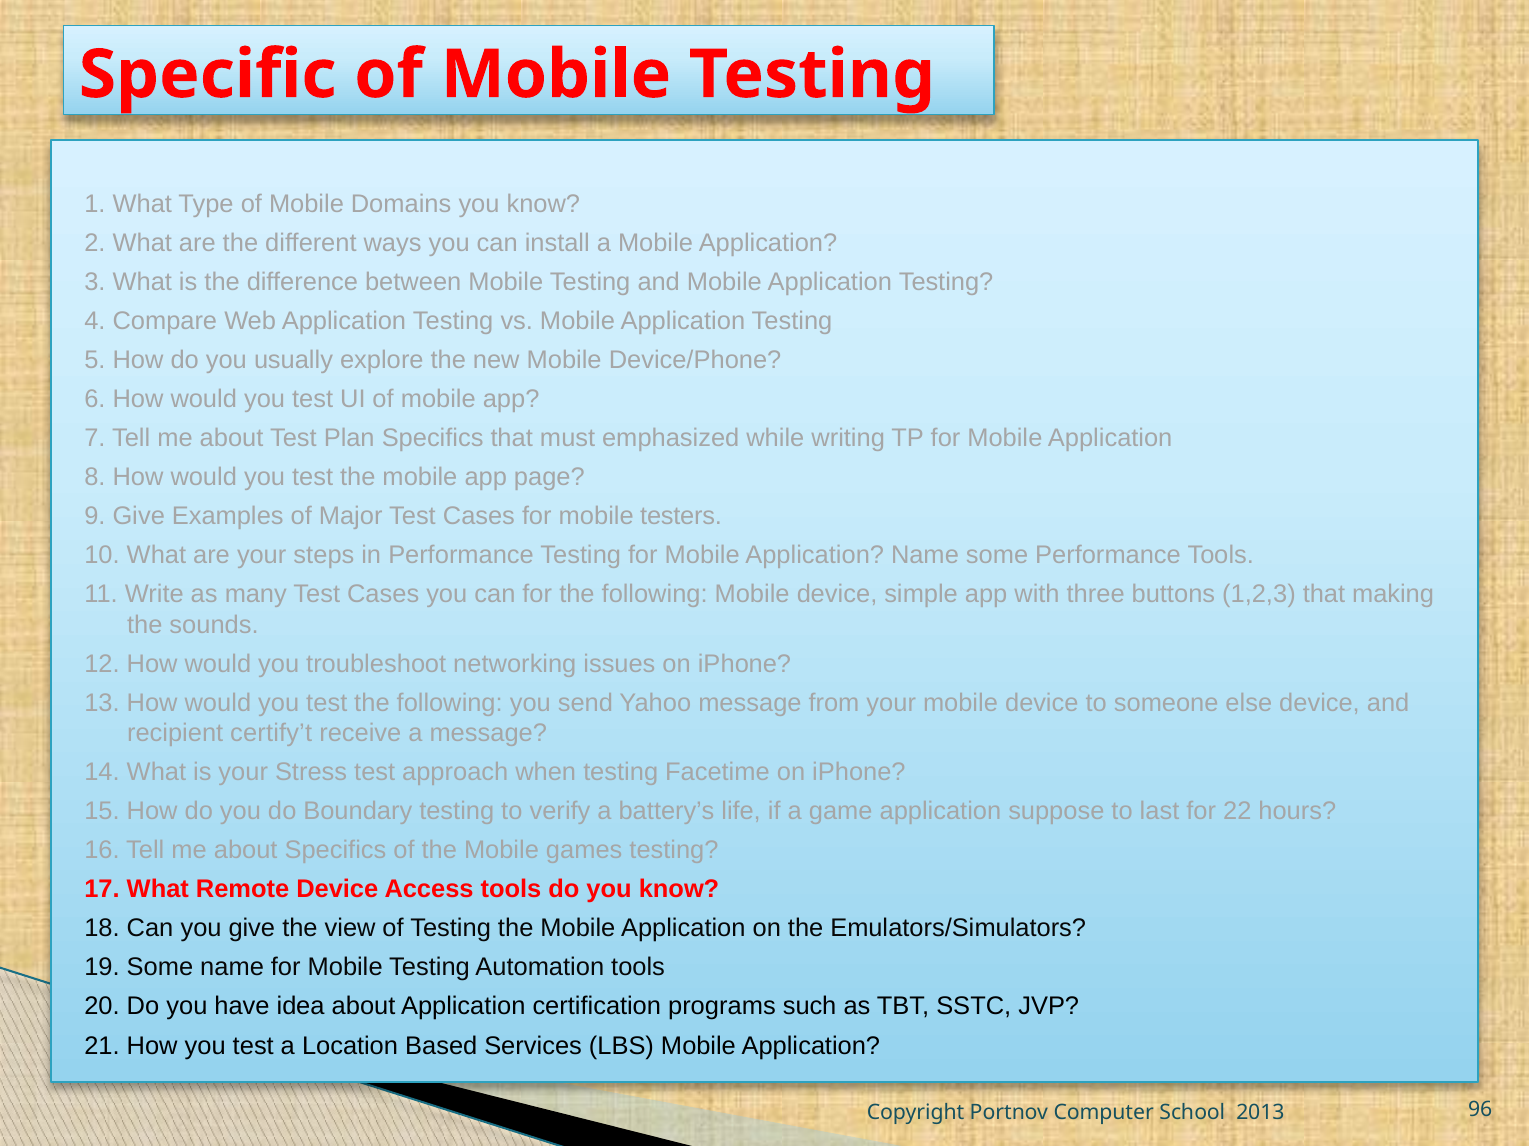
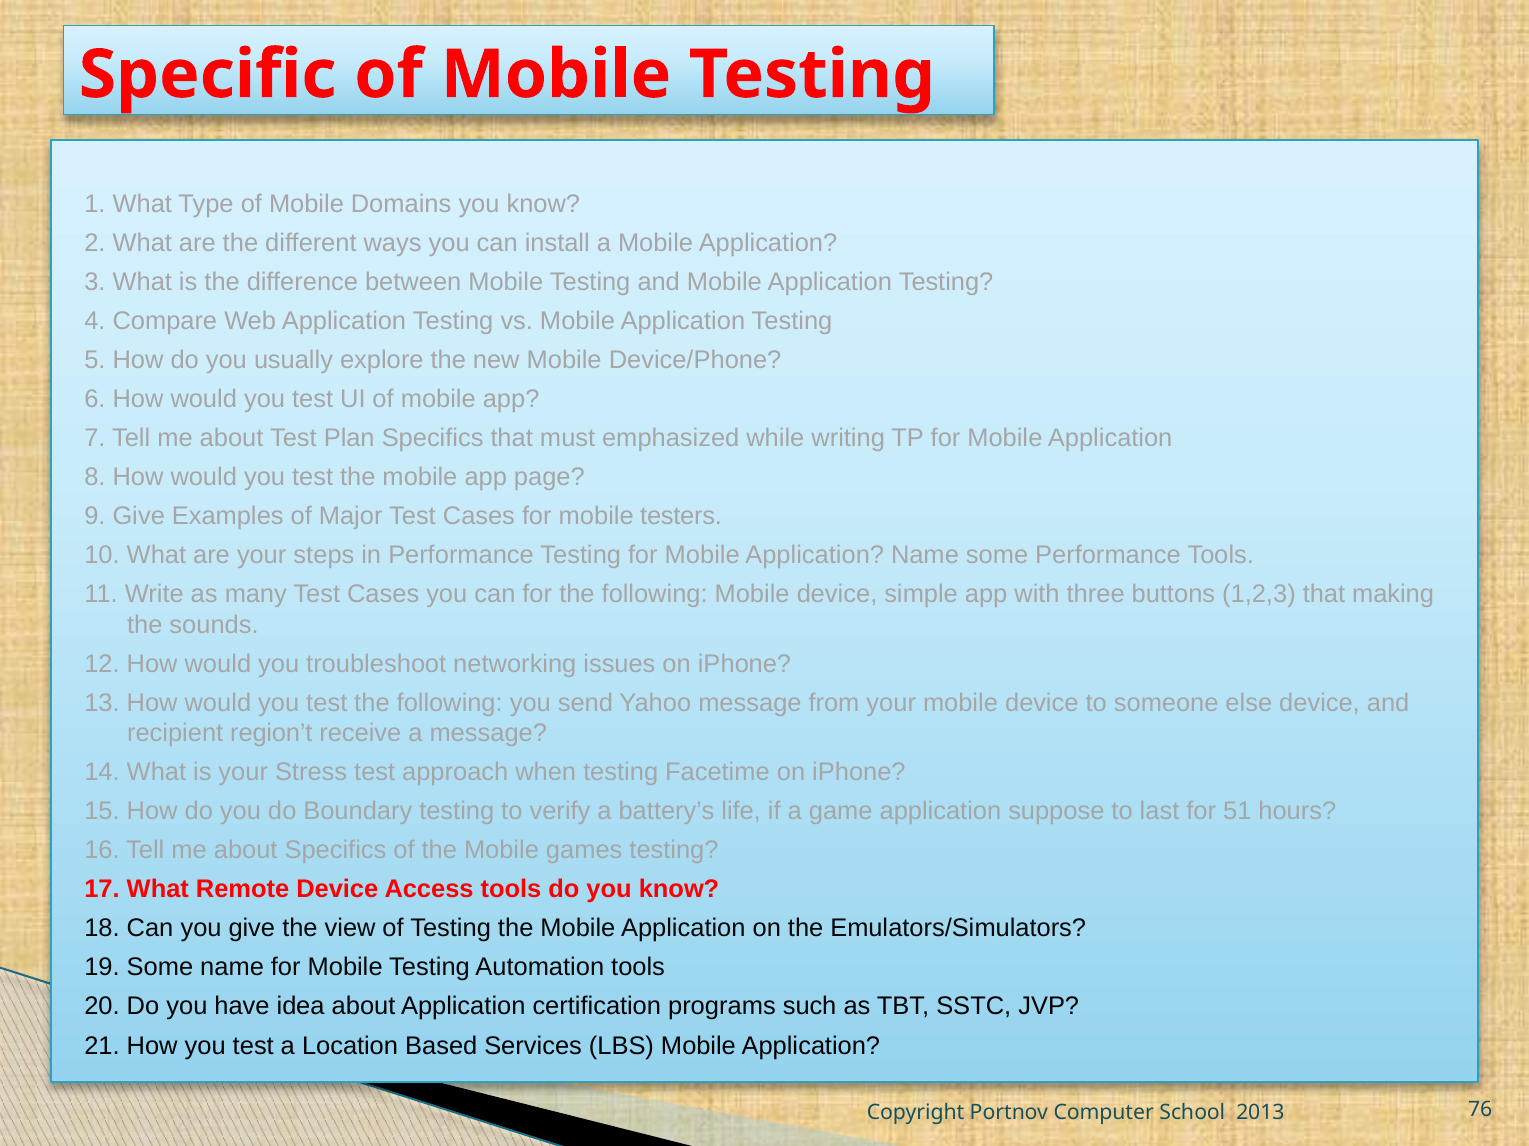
certify’t: certify’t -> region’t
22: 22 -> 51
96: 96 -> 76
